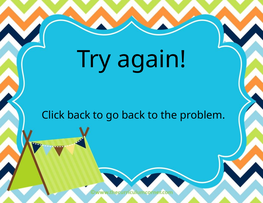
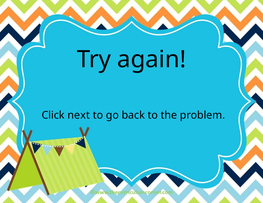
Click back: back -> next
